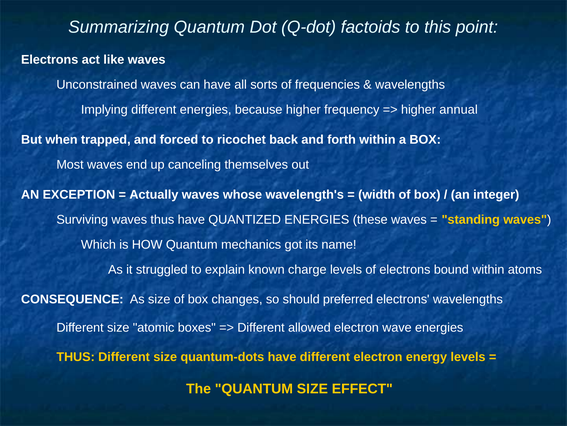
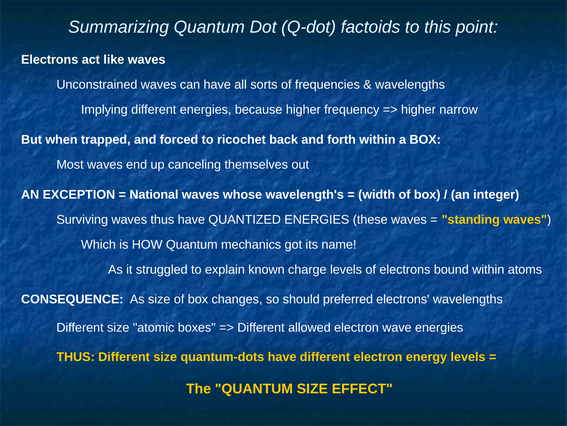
annual: annual -> narrow
Actually: Actually -> National
